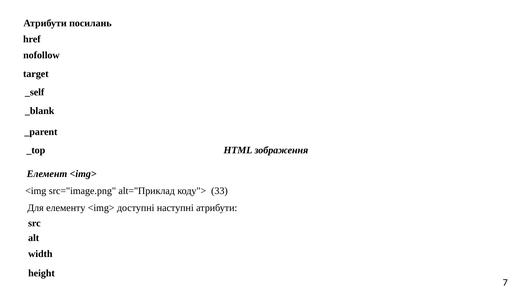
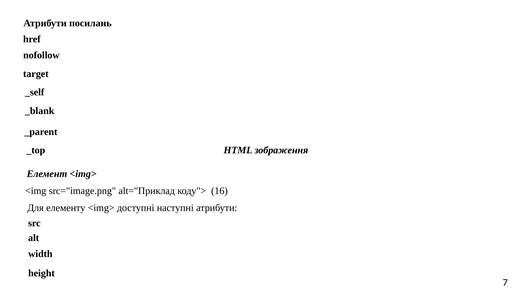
33: 33 -> 16
